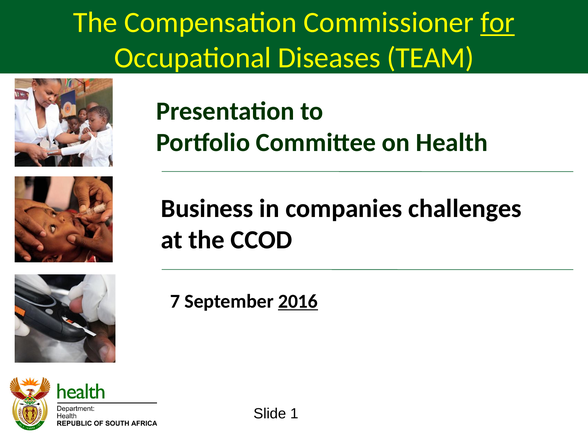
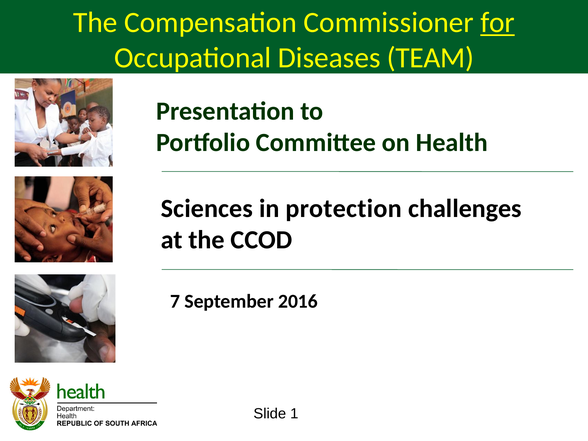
Business: Business -> Sciences
companies: companies -> protection
2016 underline: present -> none
